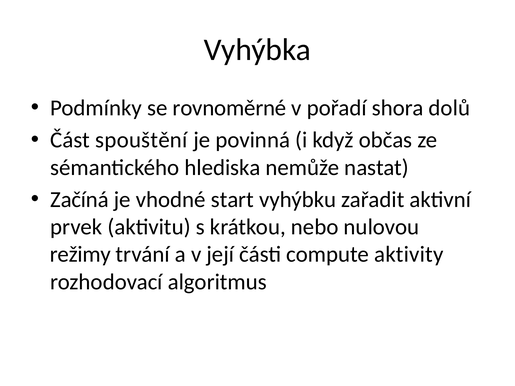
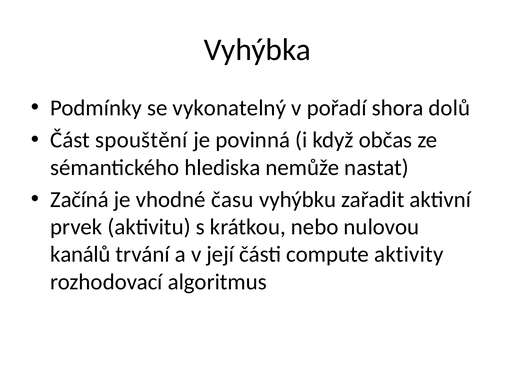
rovnoměrné: rovnoměrné -> vykonatelný
start: start -> času
režimy: režimy -> kanálů
